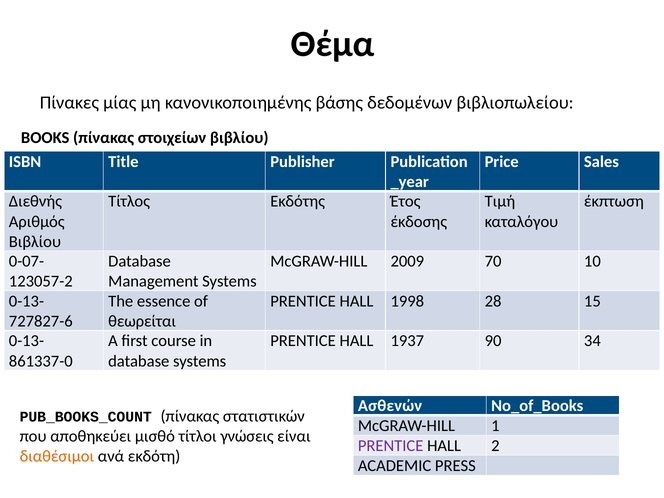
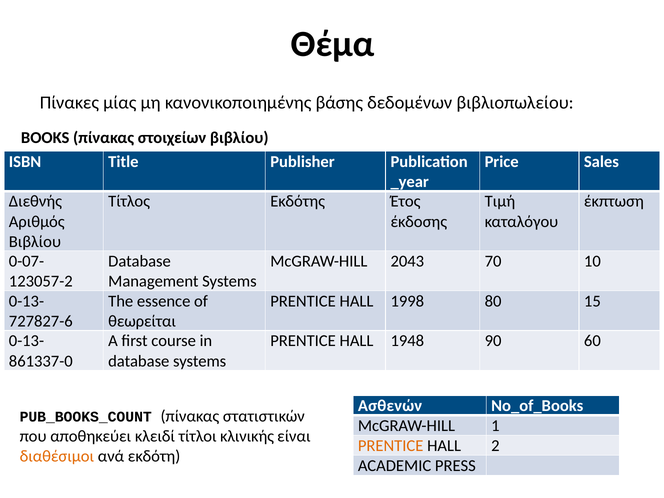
2009: 2009 -> 2043
28: 28 -> 80
1937: 1937 -> 1948
34: 34 -> 60
μισθό: μισθό -> κλειδί
γνώσεις: γνώσεις -> κλινικής
PRENTICE at (391, 446) colour: purple -> orange
